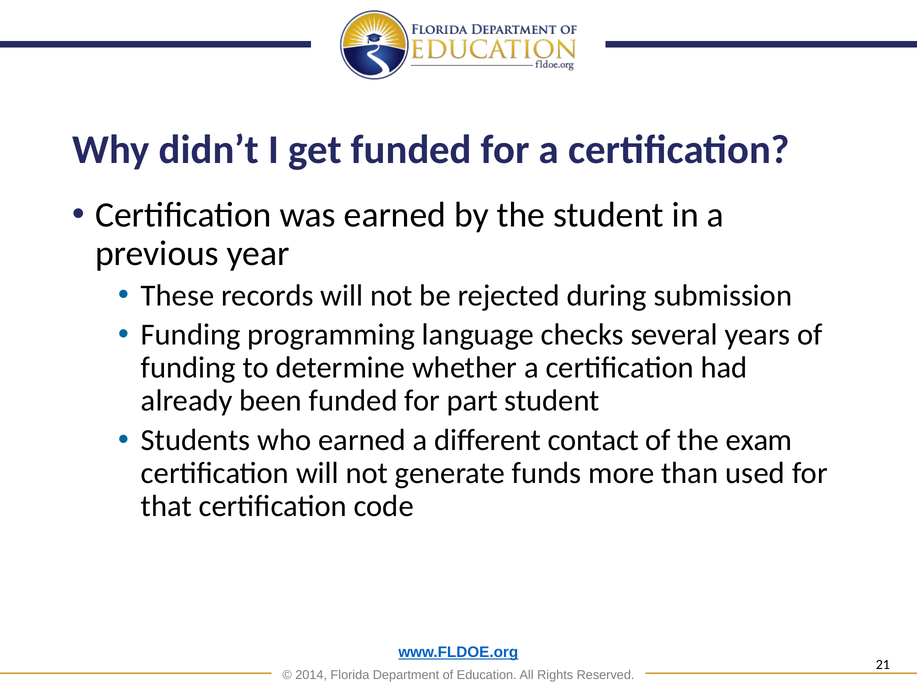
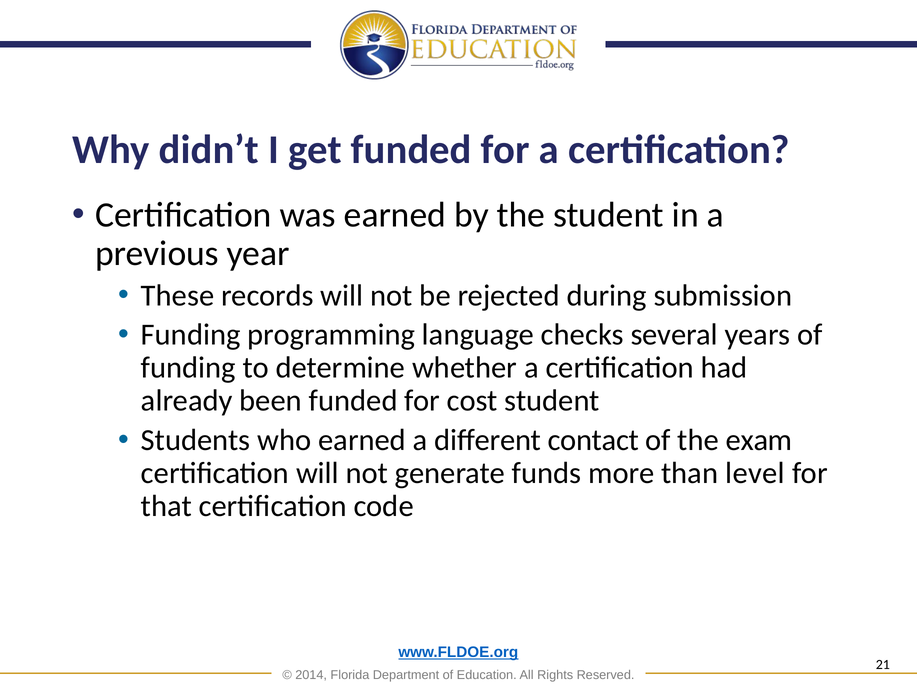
part: part -> cost
used: used -> level
